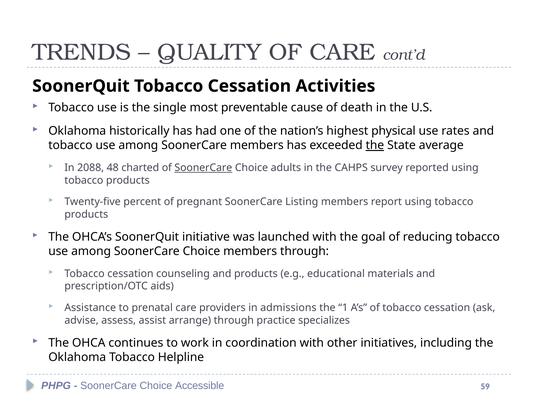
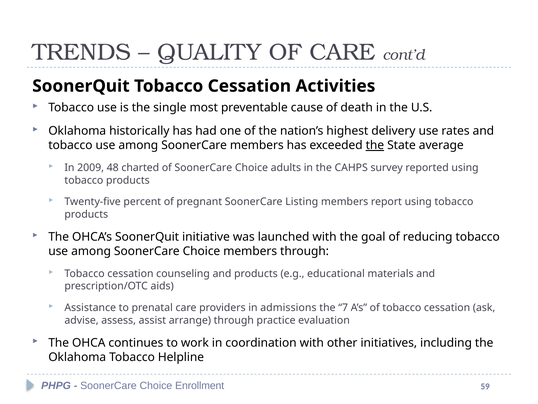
physical: physical -> delivery
2088: 2088 -> 2009
SoonerCare at (203, 167) underline: present -> none
1: 1 -> 7
specializes: specializes -> evaluation
Accessible: Accessible -> Enrollment
